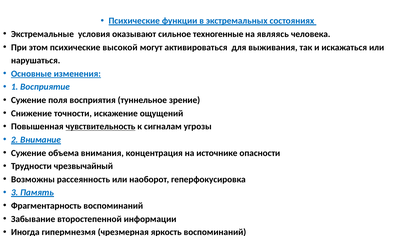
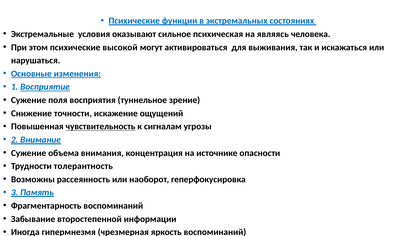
техногенные: техногенные -> психическая
Восприятие underline: none -> present
чрезвычайный: чрезвычайный -> толерантность
